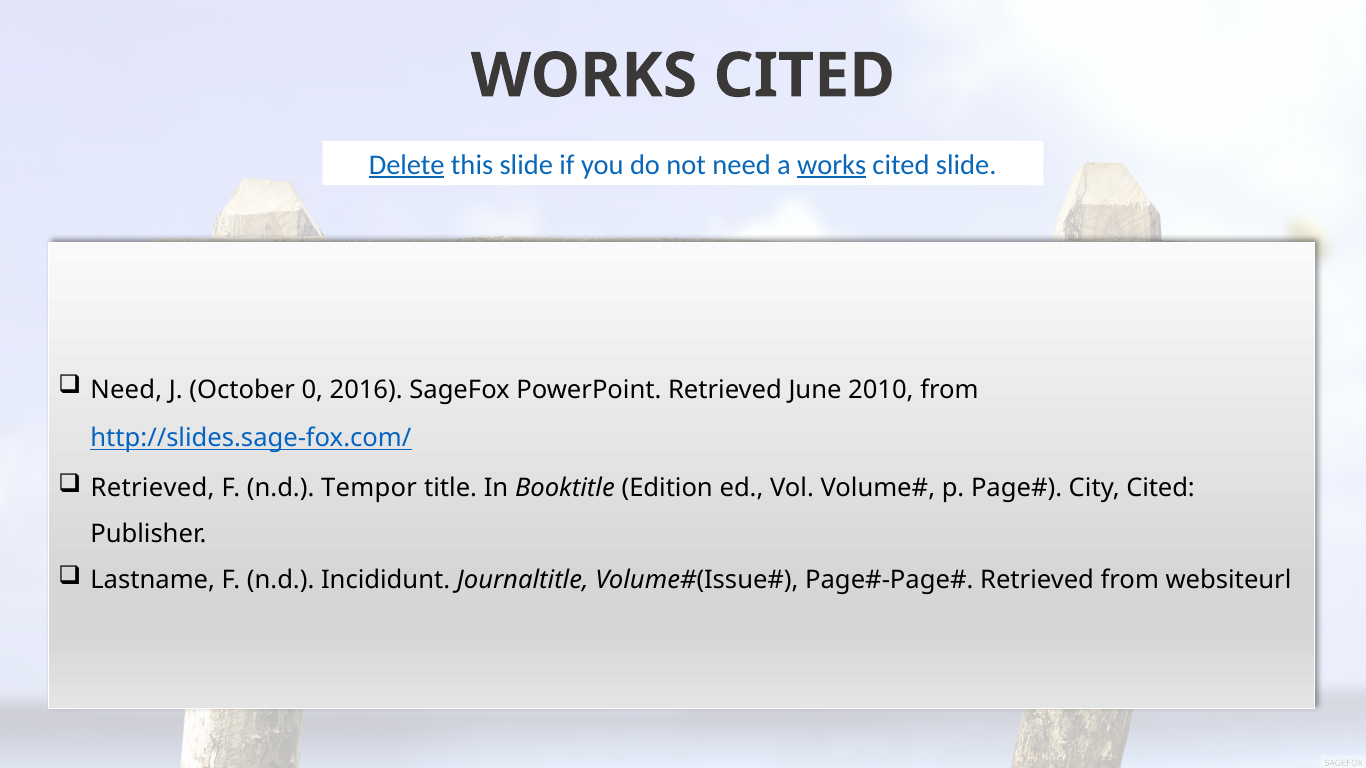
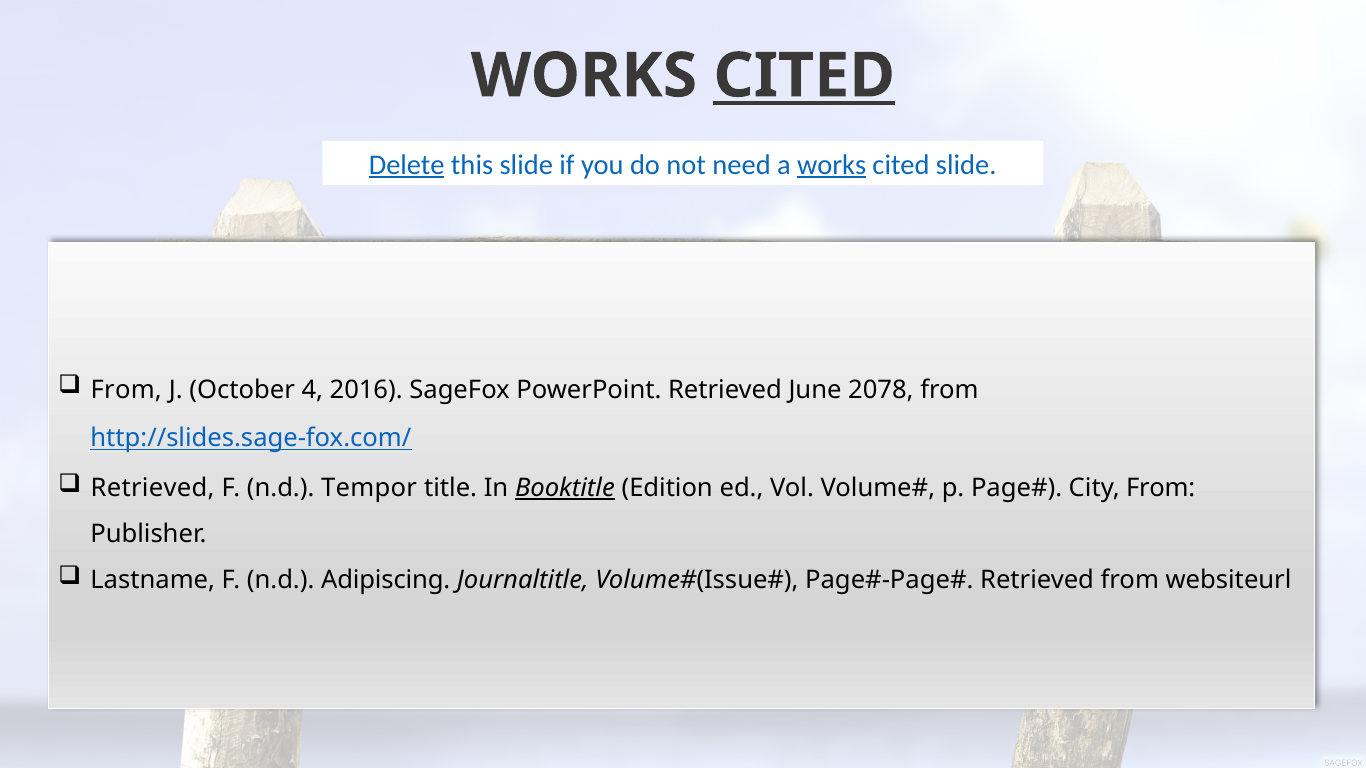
CITED at (804, 76) underline: none -> present
Need at (126, 390): Need -> From
0: 0 -> 4
2010: 2010 -> 2078
Booktitle underline: none -> present
City Cited: Cited -> From
Incididunt: Incididunt -> Adipiscing
